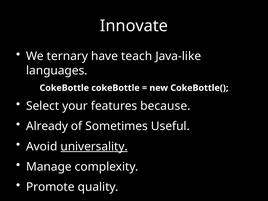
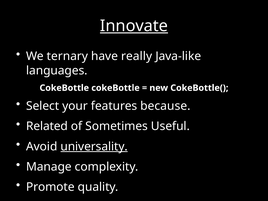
Innovate underline: none -> present
teach: teach -> really
Already: Already -> Related
